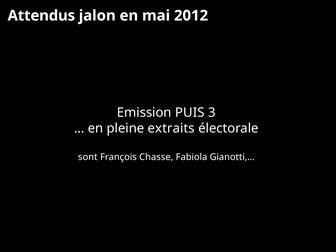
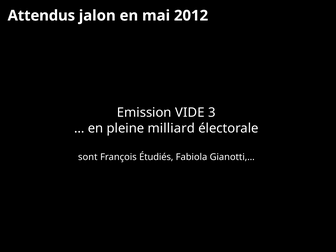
PUIS: PUIS -> VIDE
extraits: extraits -> milliard
Chasse: Chasse -> Étudiés
